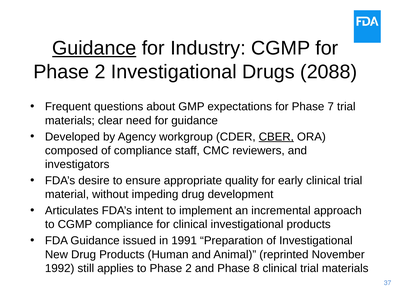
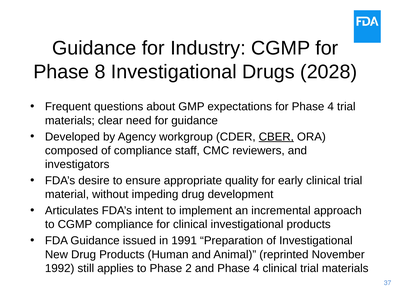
Guidance at (94, 48) underline: present -> none
2 at (100, 72): 2 -> 8
2088: 2088 -> 2028
for Phase 7: 7 -> 4
and Phase 8: 8 -> 4
